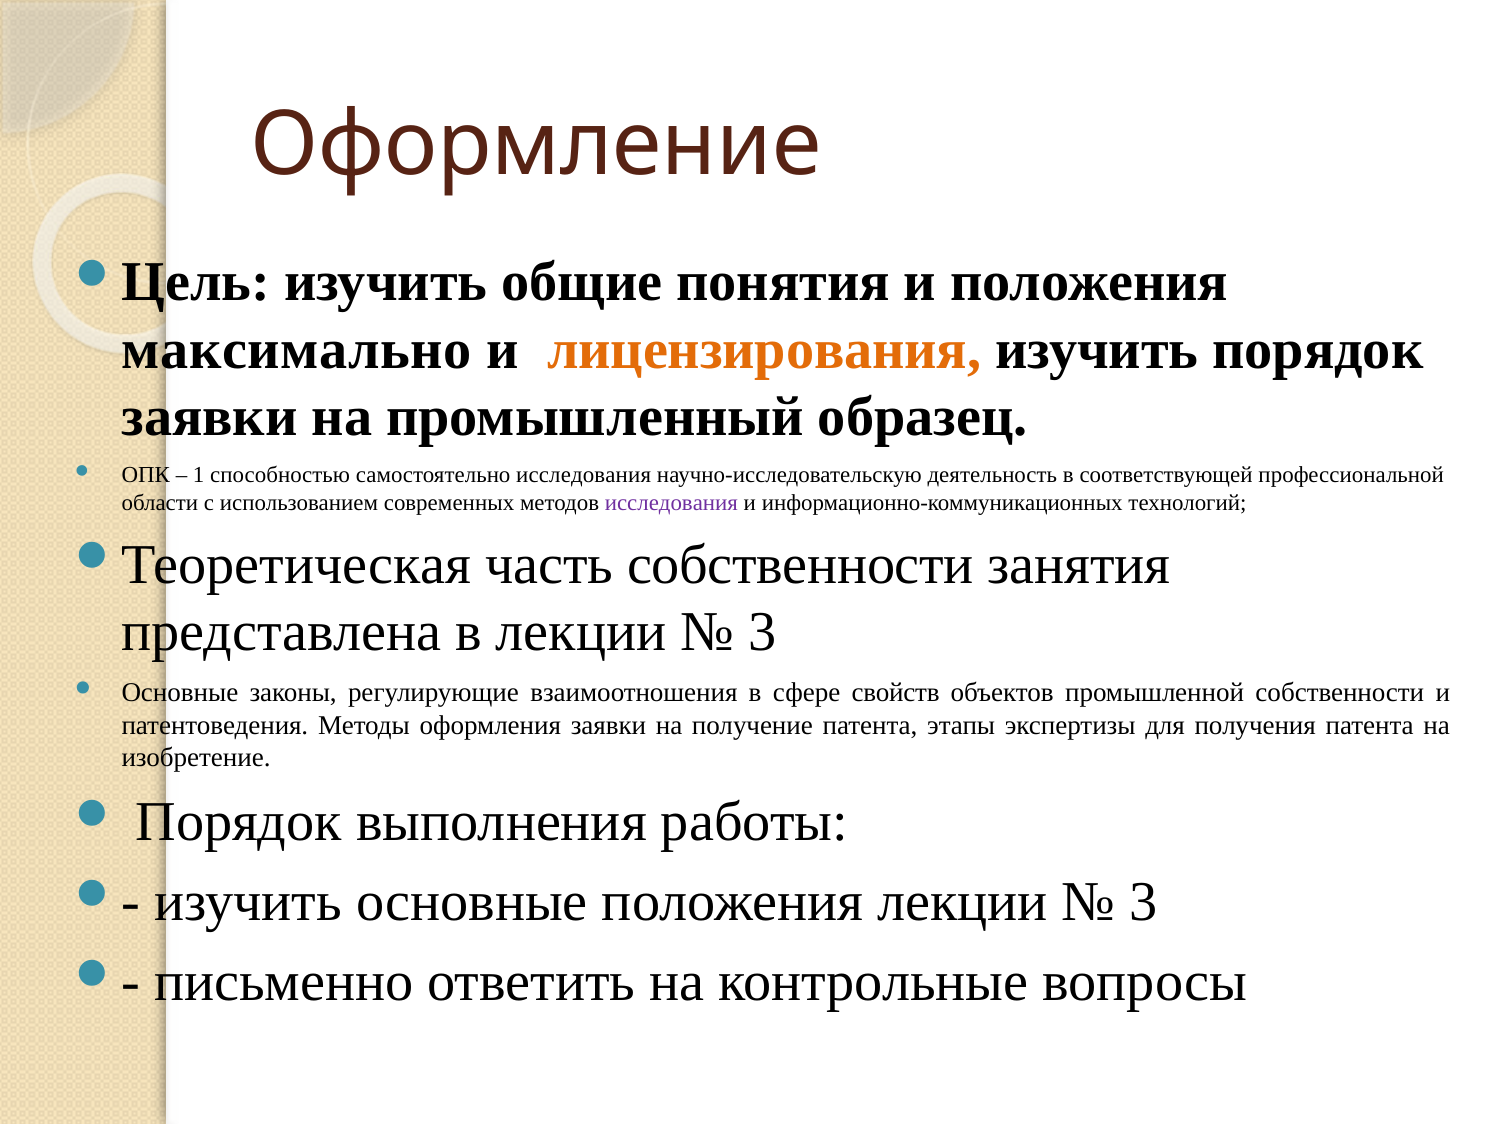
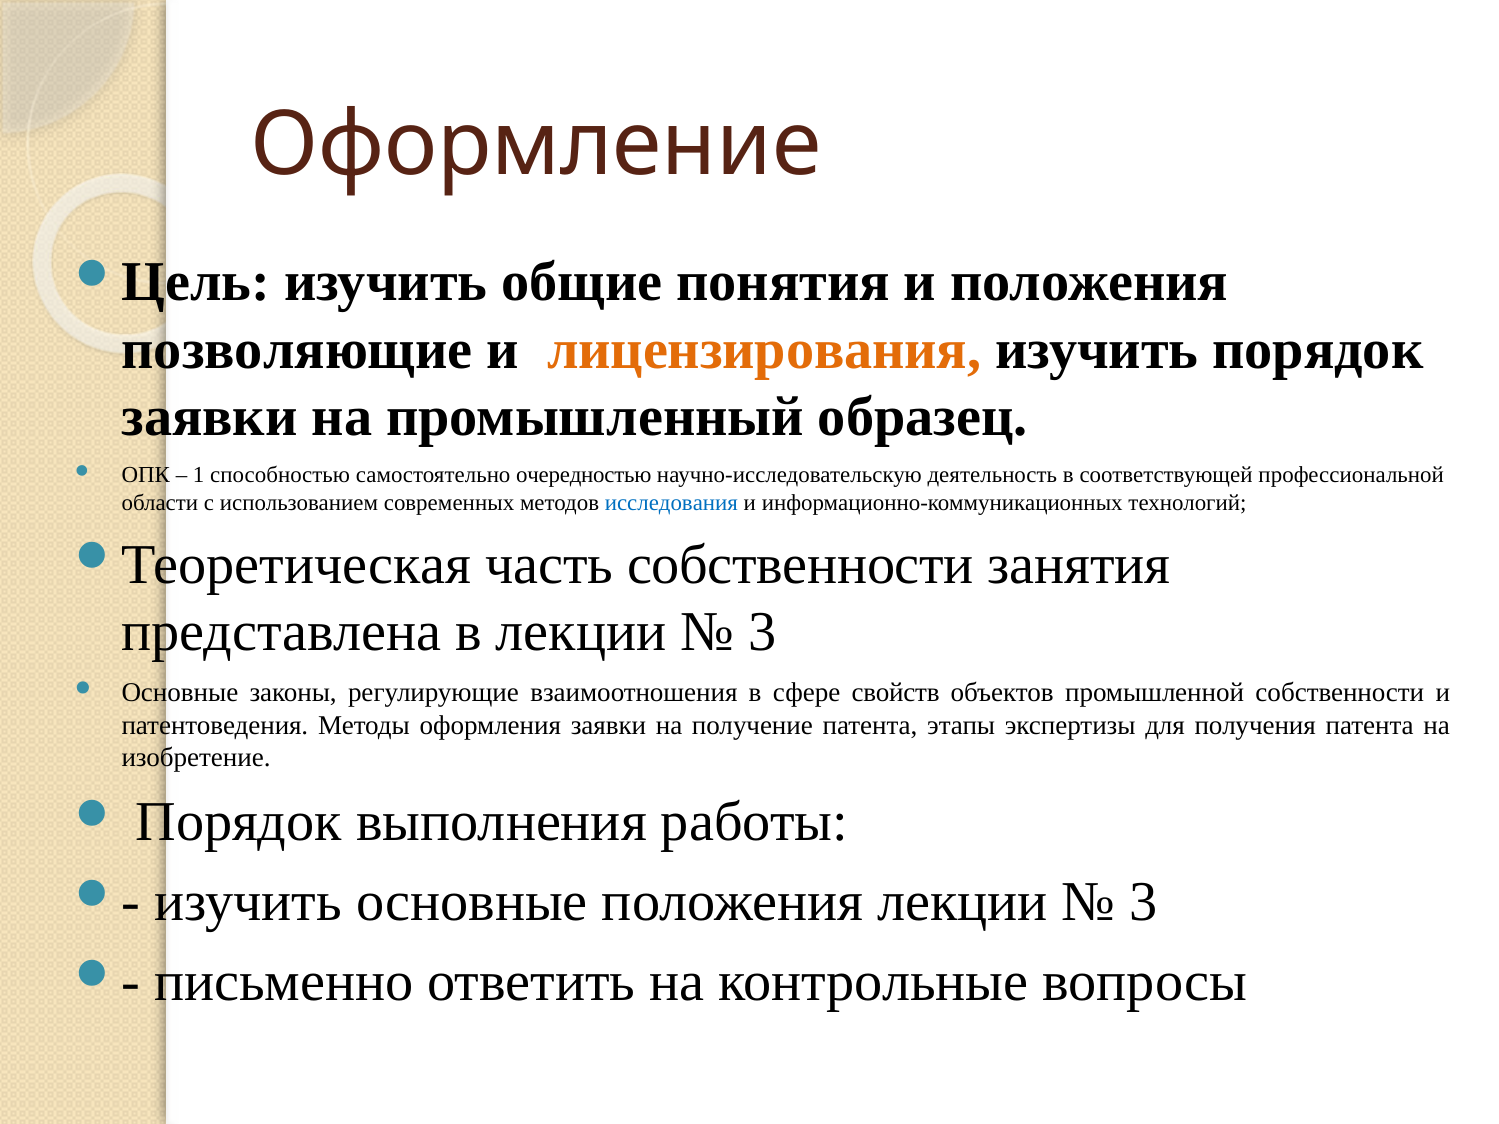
максимально: максимально -> позволяющие
самостоятельно исследования: исследования -> очередностью
исследования at (671, 503) colour: purple -> blue
